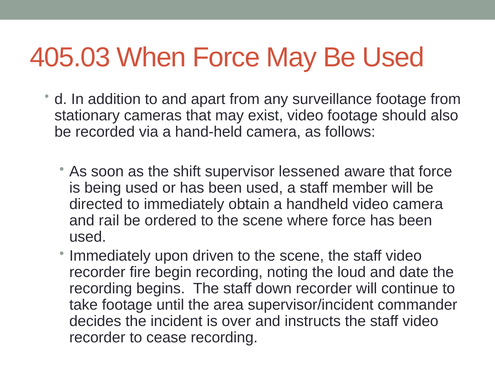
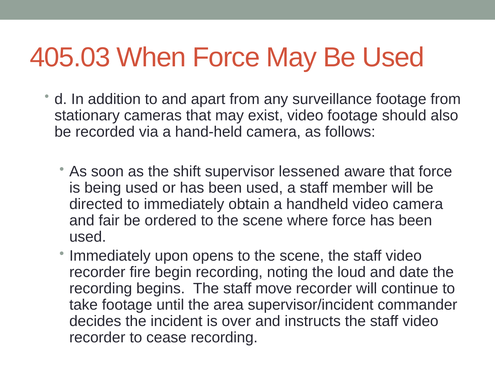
rail: rail -> fair
driven: driven -> opens
down: down -> move
